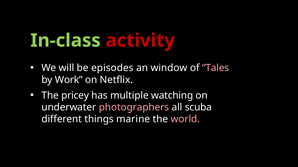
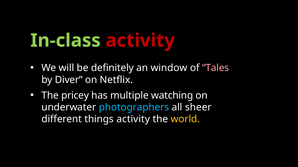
episodes: episodes -> definitely
Work: Work -> Diver
photographers colour: pink -> light blue
scuba: scuba -> sheer
things marine: marine -> activity
world colour: pink -> yellow
